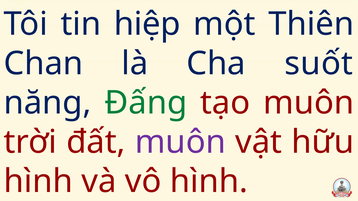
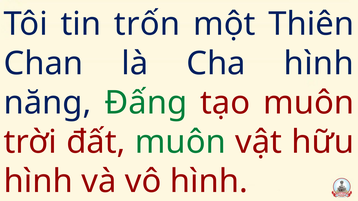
hiệp: hiệp -> trốn
Cha suốt: suốt -> hình
muôn at (180, 142) colour: purple -> green
